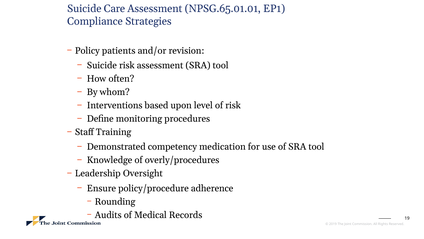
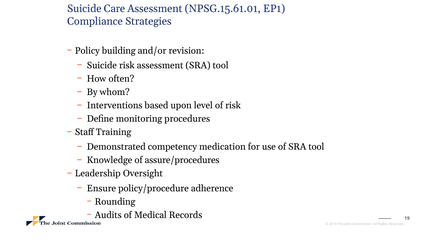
NPSG.65.01.01: NPSG.65.01.01 -> NPSG.15.61.01
patients: patients -> building
overly/procedures: overly/procedures -> assure/procedures
